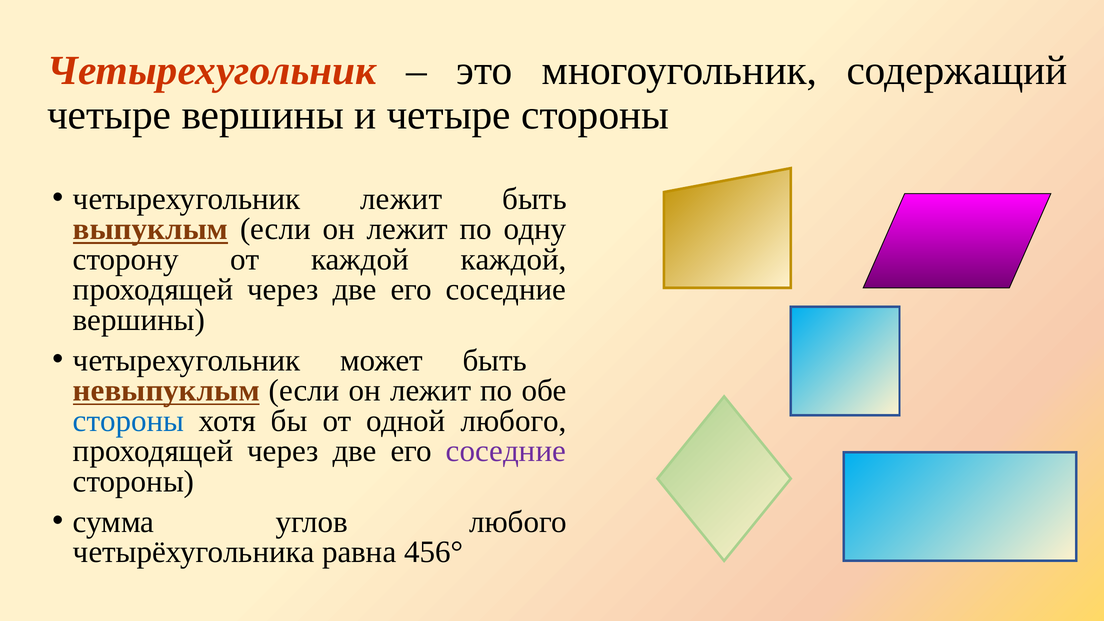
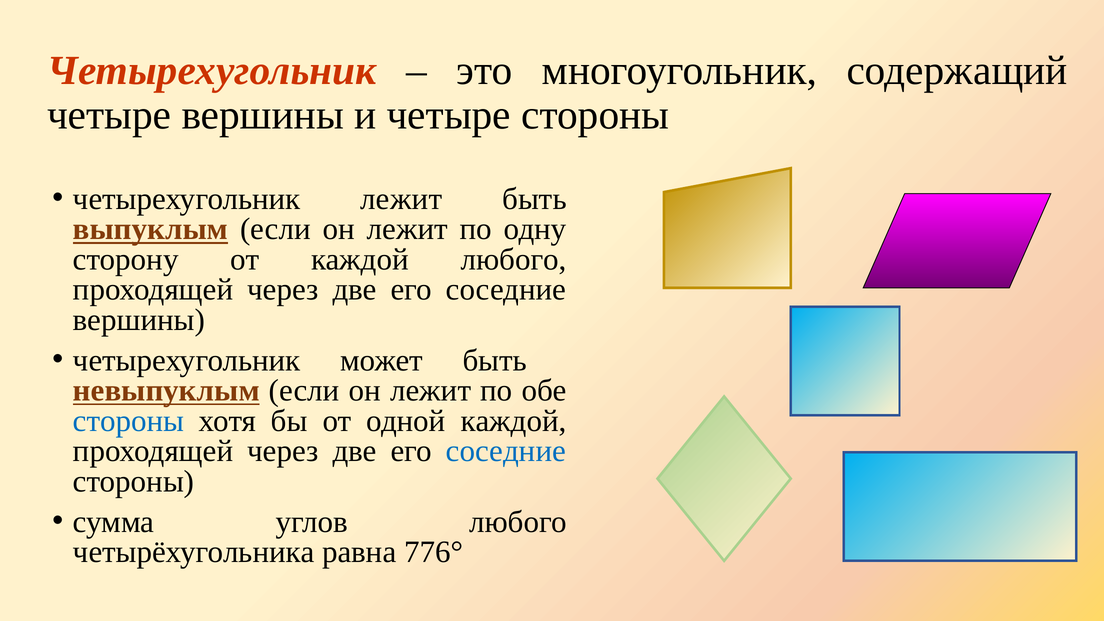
каждой каждой: каждой -> любого
одной любого: любого -> каждой
соседние at (506, 451) colour: purple -> blue
456°: 456° -> 776°
